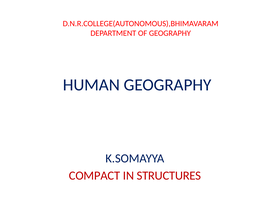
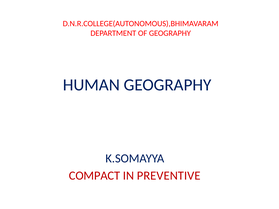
STRUCTURES: STRUCTURES -> PREVENTIVE
